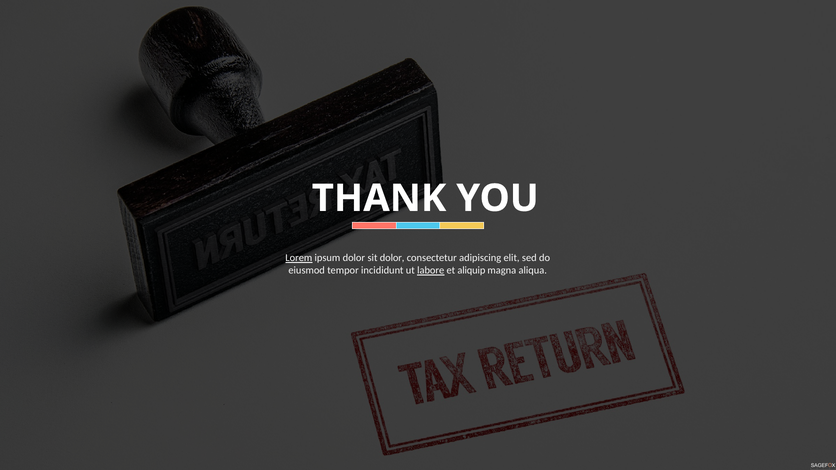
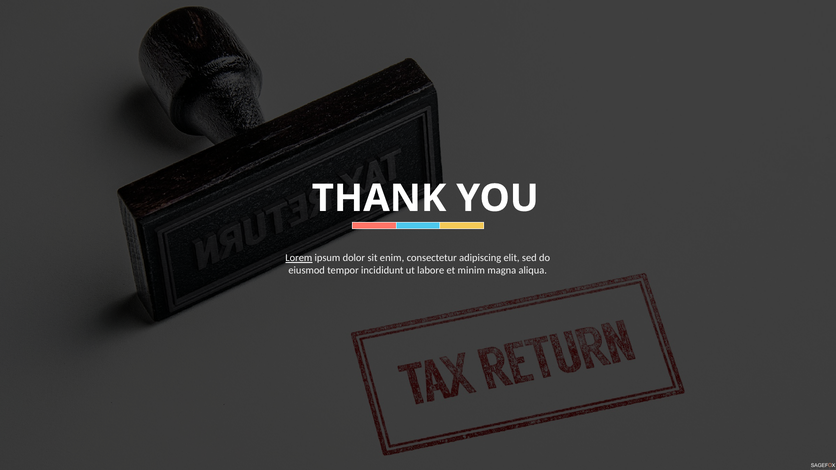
sit dolor: dolor -> enim
labore underline: present -> none
aliquip: aliquip -> minim
